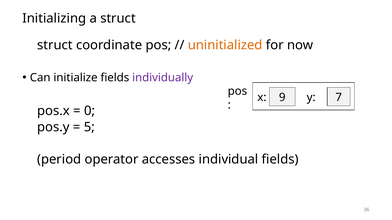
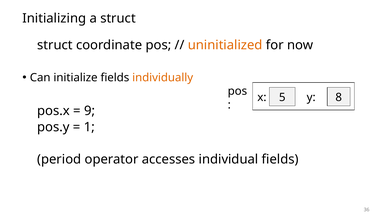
individually colour: purple -> orange
9: 9 -> 5
7: 7 -> 8
0: 0 -> 9
5: 5 -> 1
